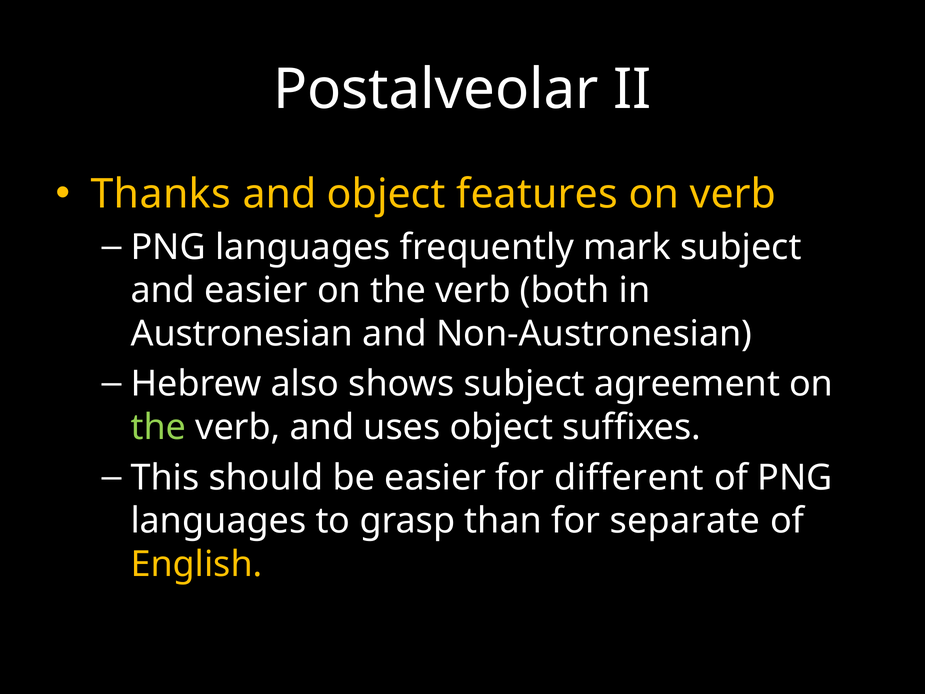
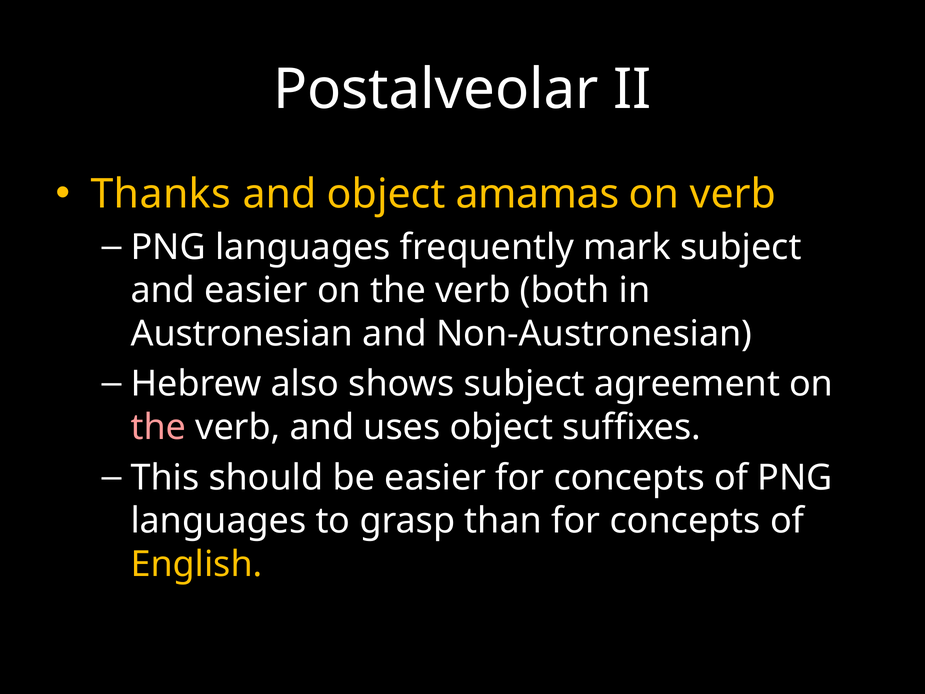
features: features -> amamas
the at (158, 427) colour: light green -> pink
easier for different: different -> concepts
than for separate: separate -> concepts
